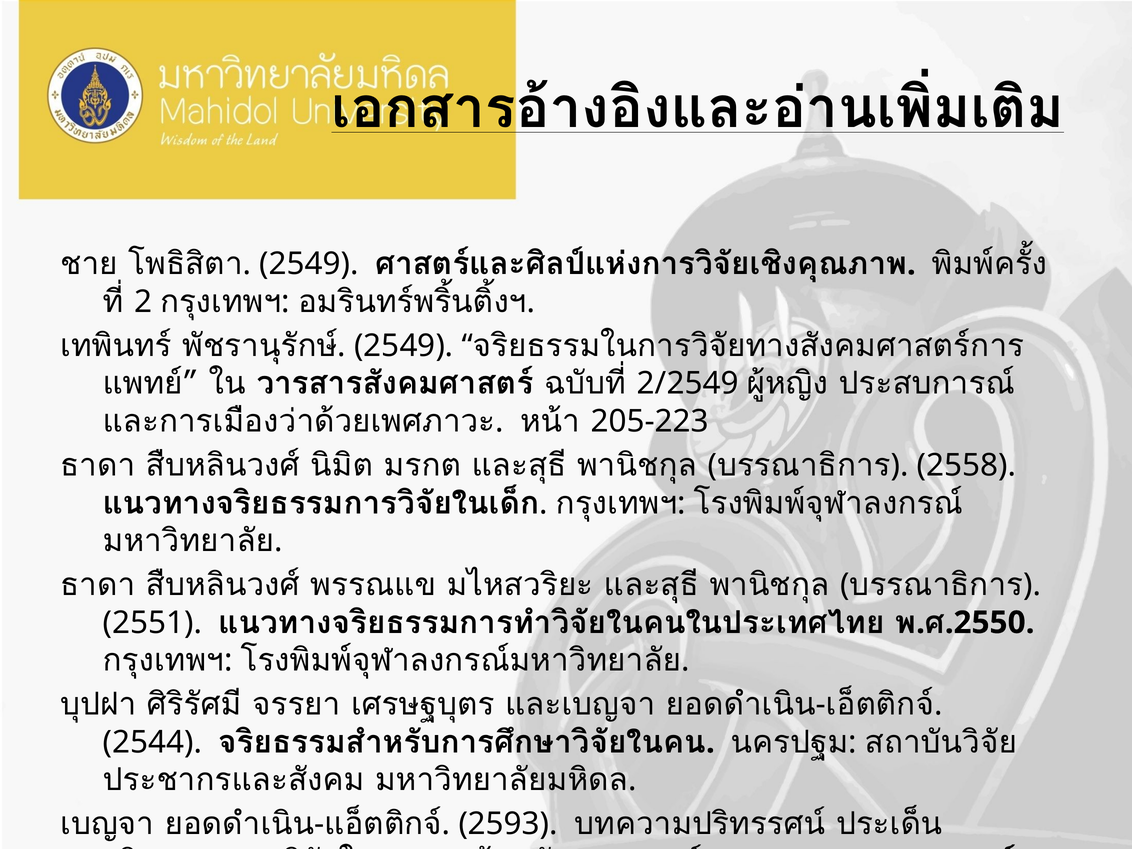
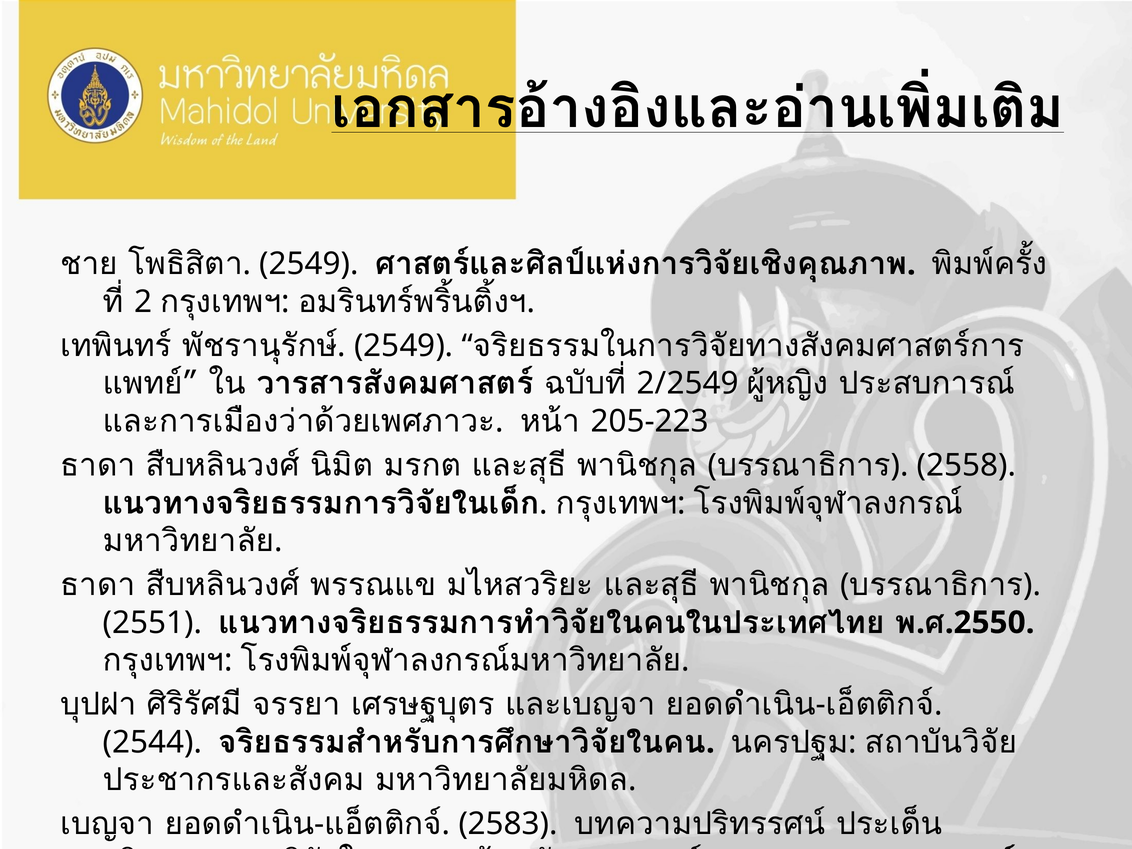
2593: 2593 -> 2583
